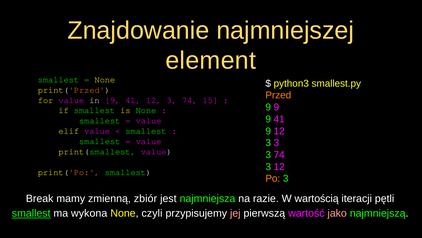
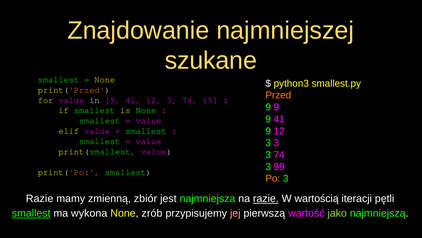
element: element -> szukane
3 12: 12 -> 99
Break at (40, 198): Break -> Razie
razie at (266, 198) underline: none -> present
czyli: czyli -> zrób
jako colour: pink -> light green
